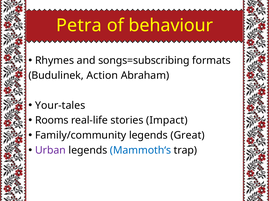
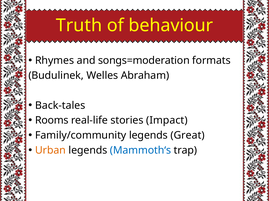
Petra: Petra -> Truth
songs=subscribing: songs=subscribing -> songs=moderation
Action: Action -> Welles
Your-tales: Your-tales -> Back-tales
Urban colour: purple -> orange
